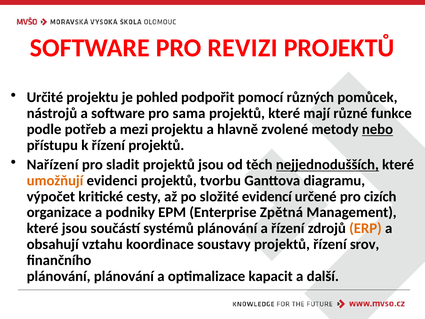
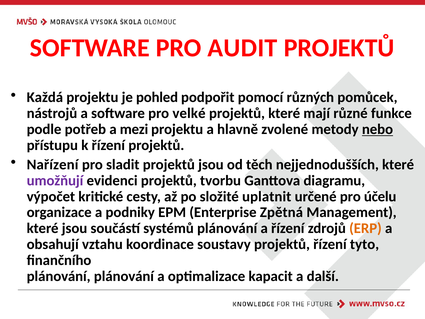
REVIZI: REVIZI -> AUDIT
Určité: Určité -> Každá
sama: sama -> velké
nejjednodušších underline: present -> none
umožňují colour: orange -> purple
evidencí: evidencí -> uplatnit
cizích: cizích -> účelu
srov: srov -> tyto
